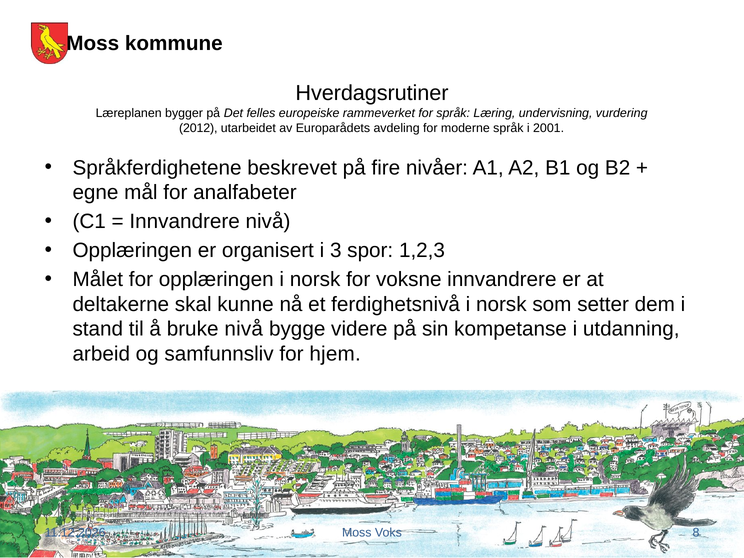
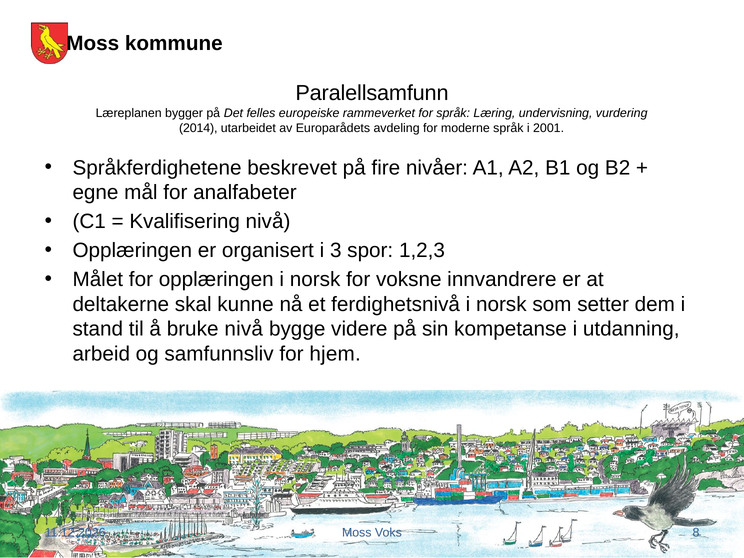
Hverdagsrutiner: Hverdagsrutiner -> Paralellsamfunn
2012: 2012 -> 2014
Innvandrere at (185, 222): Innvandrere -> Kvalifisering
